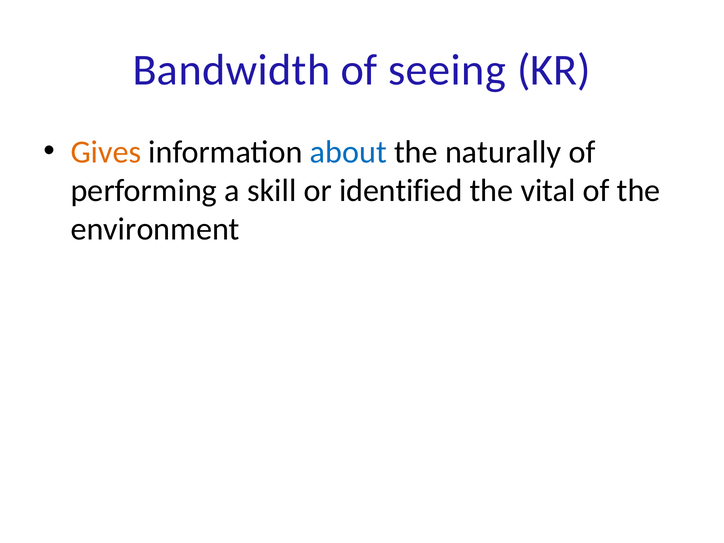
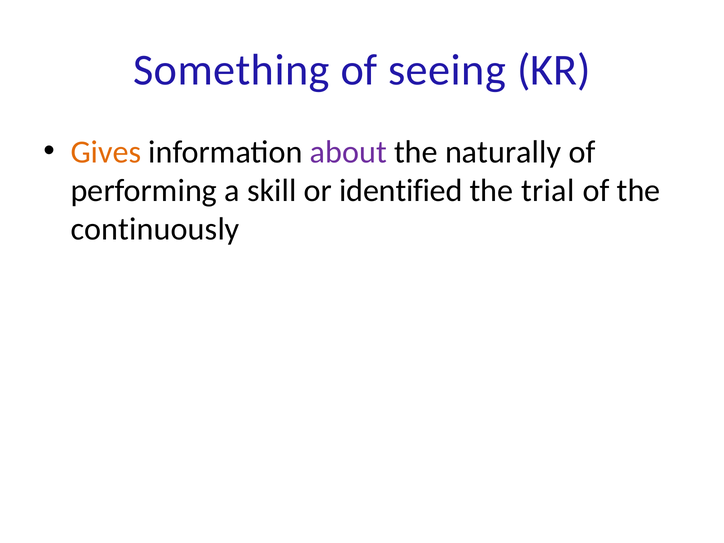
Bandwidth: Bandwidth -> Something
about colour: blue -> purple
vital: vital -> trial
environment: environment -> continuously
